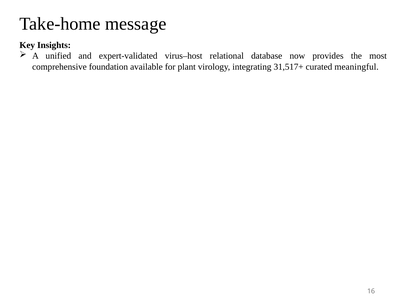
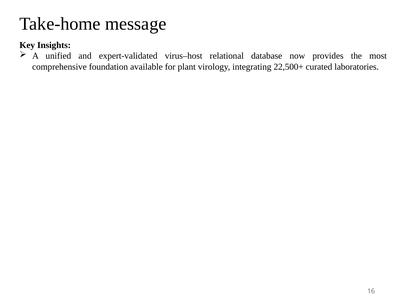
31,517+: 31,517+ -> 22,500+
curated meaningful: meaningful -> laboratories
